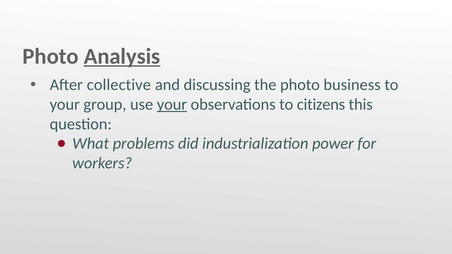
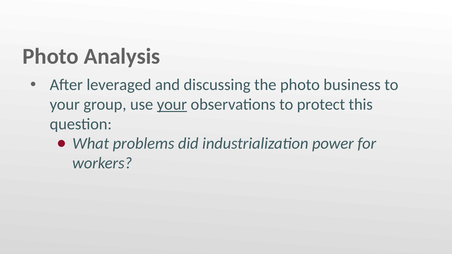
Analysis underline: present -> none
collective: collective -> leveraged
citizens: citizens -> protect
